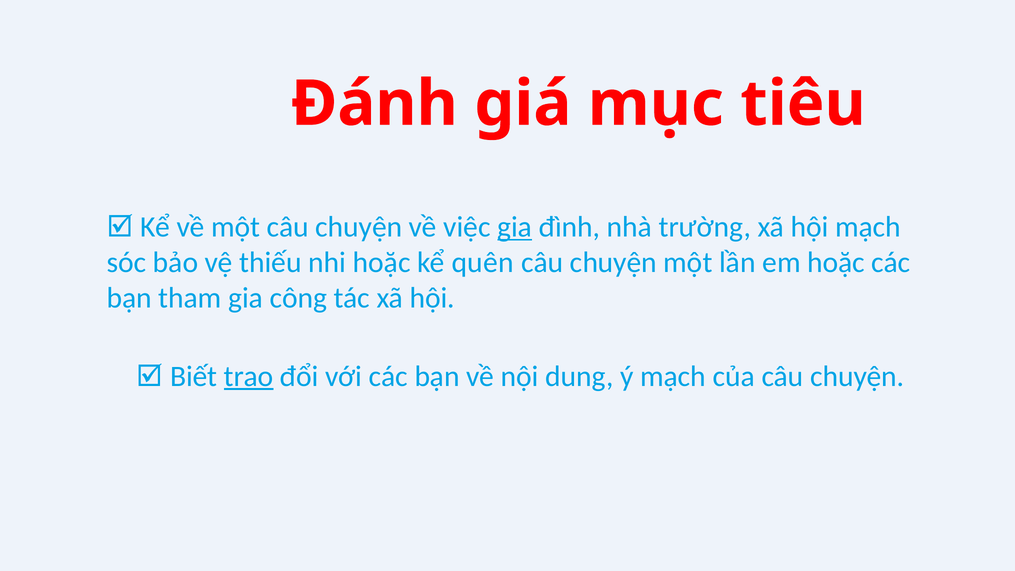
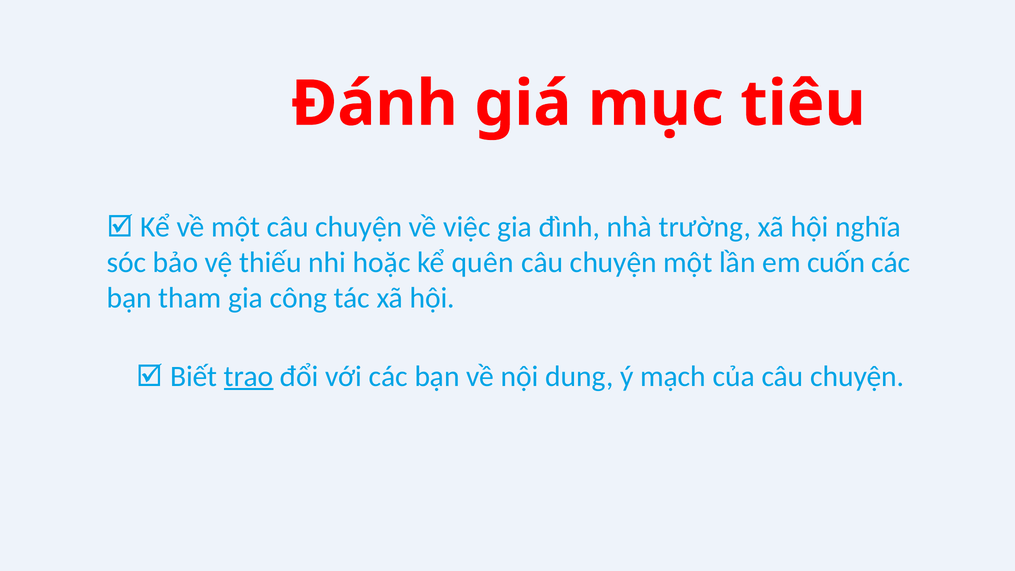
gia at (515, 227) underline: present -> none
hội mạch: mạch -> nghĩa
em hoặc: hoặc -> cuốn
